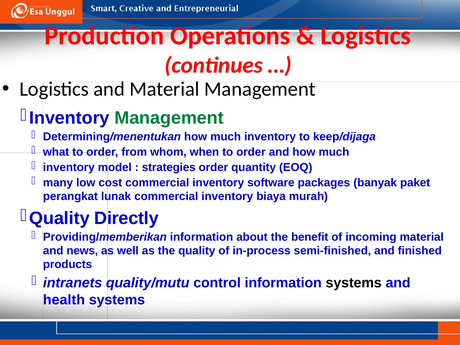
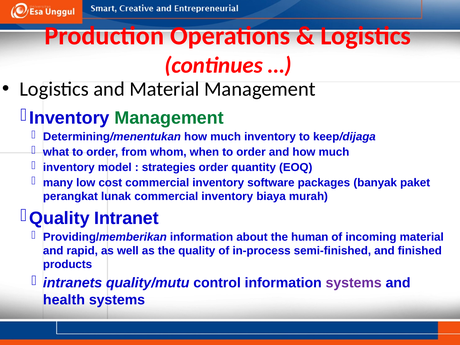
Directly: Directly -> Intranet
benefit: benefit -> human
news: news -> rapid
systems at (354, 283) colour: black -> purple
